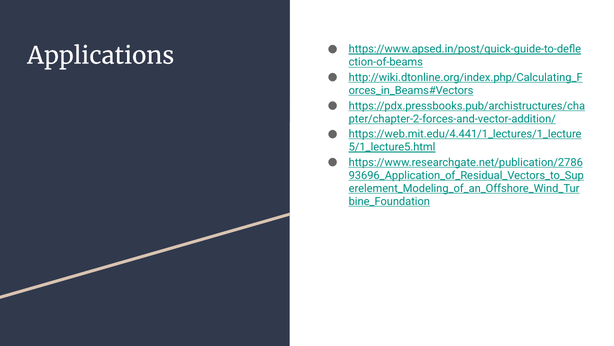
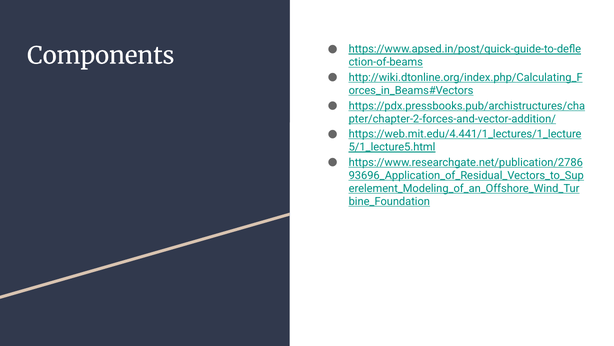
Applications: Applications -> Components
